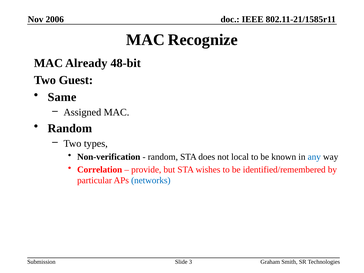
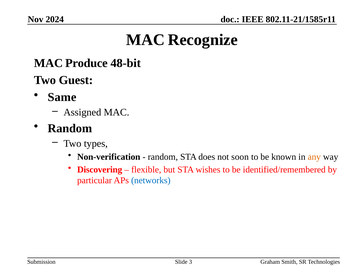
2006: 2006 -> 2024
Already: Already -> Produce
local: local -> soon
any colour: blue -> orange
Correlation: Correlation -> Discovering
provide: provide -> flexible
